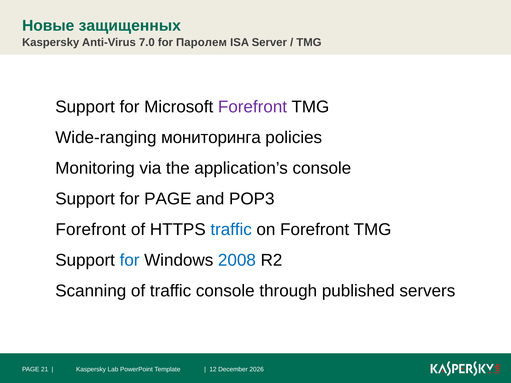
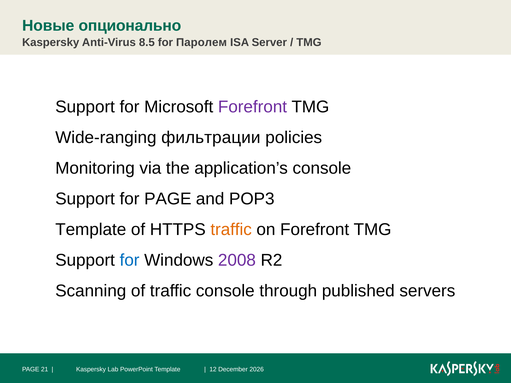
защищенных: защищенных -> опционально
7.0: 7.0 -> 8.5
мониторинга: мониторинга -> фильтрации
Forefront at (91, 230): Forefront -> Template
traffic at (231, 230) colour: blue -> orange
2008 colour: blue -> purple
